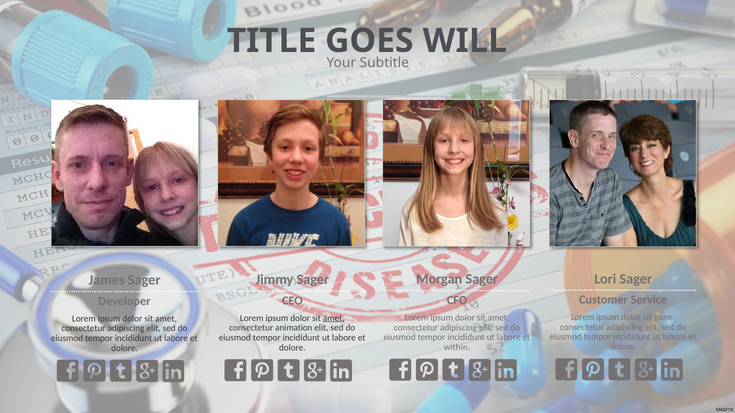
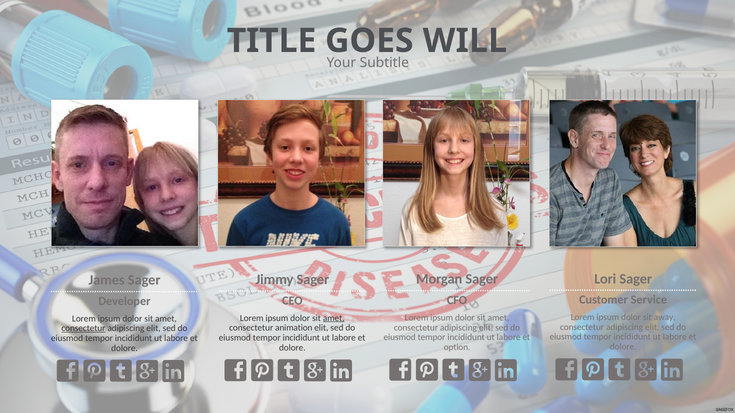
gone: gone -> away
consectetur at (83, 329) underline: none -> present
within: within -> option
